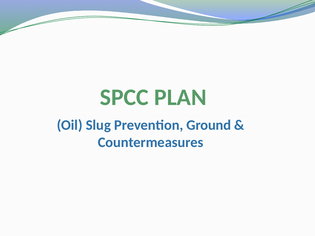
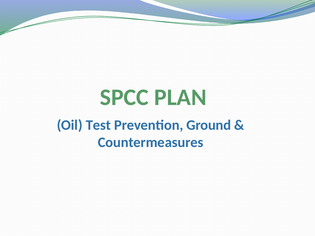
Slug: Slug -> Test
